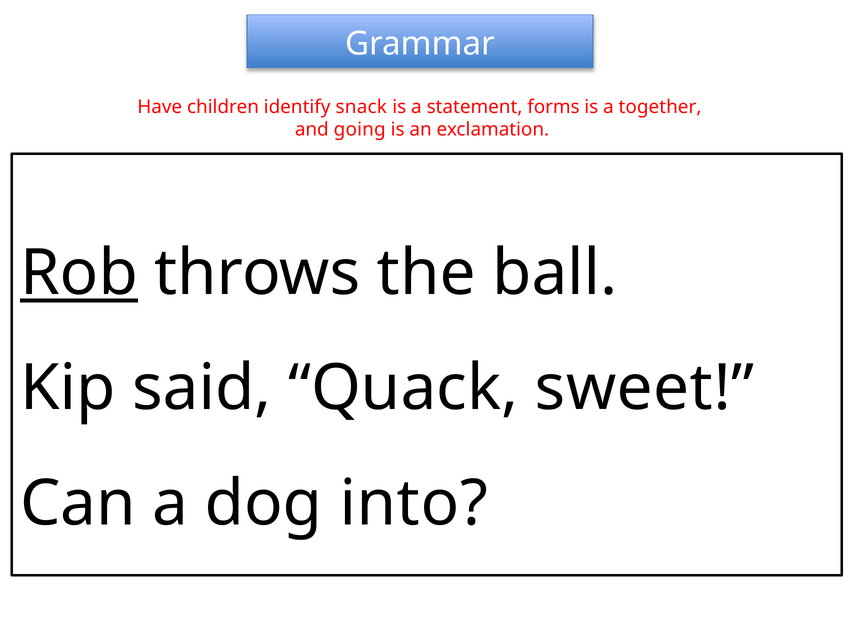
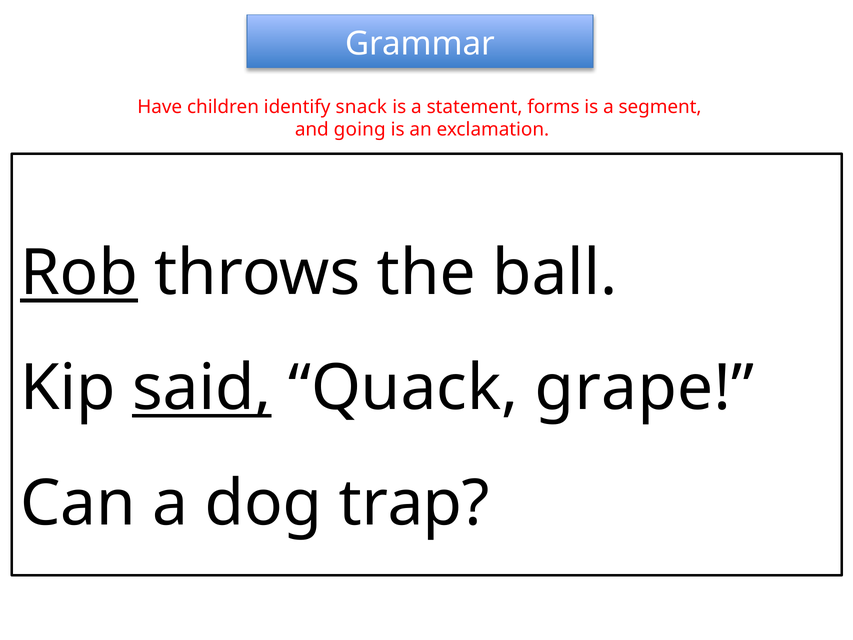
together: together -> segment
said underline: none -> present
sweet: sweet -> grape
into: into -> trap
